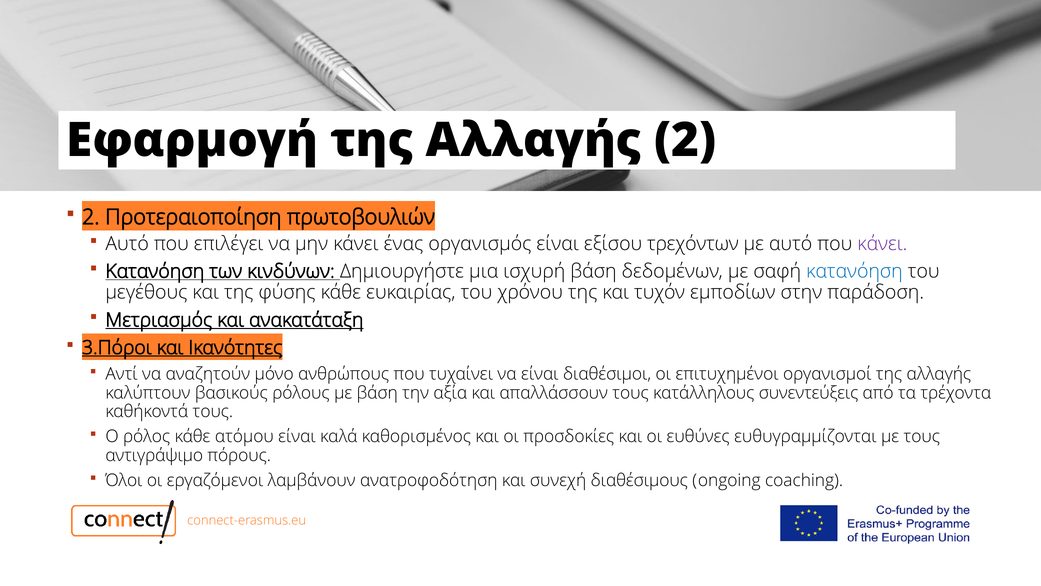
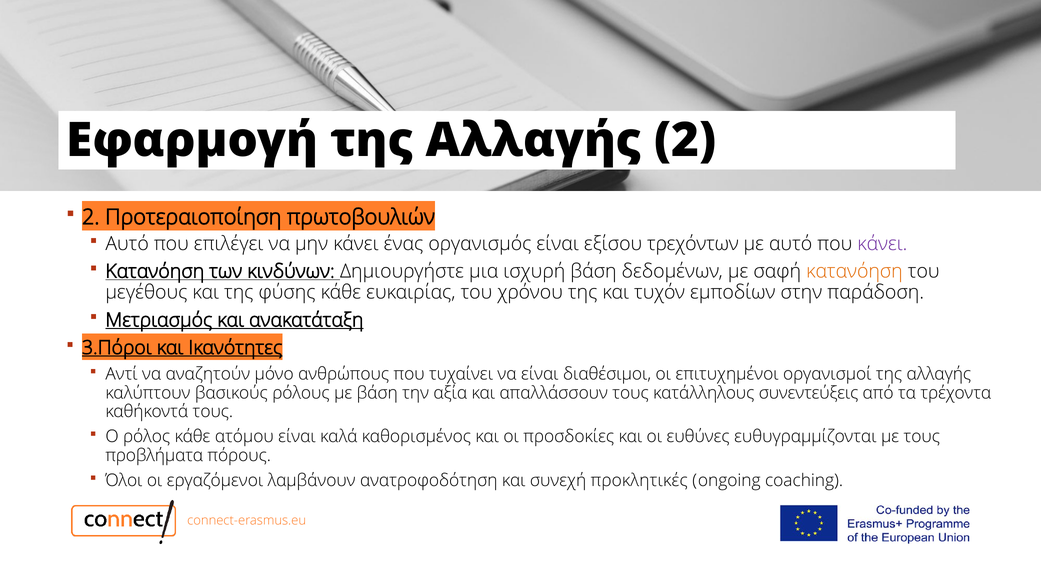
κατανόηση at (854, 271) colour: blue -> orange
αντιγράψιμο: αντιγράψιμο -> προβλήματα
διαθέσιμους: διαθέσιμους -> προκλητικές
